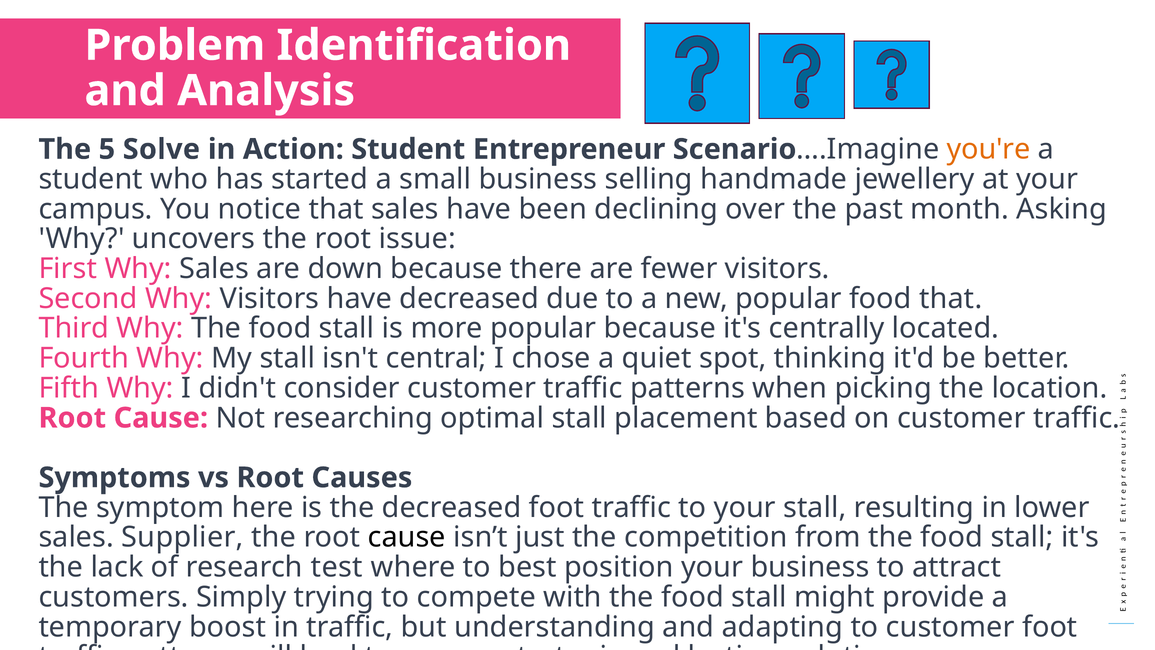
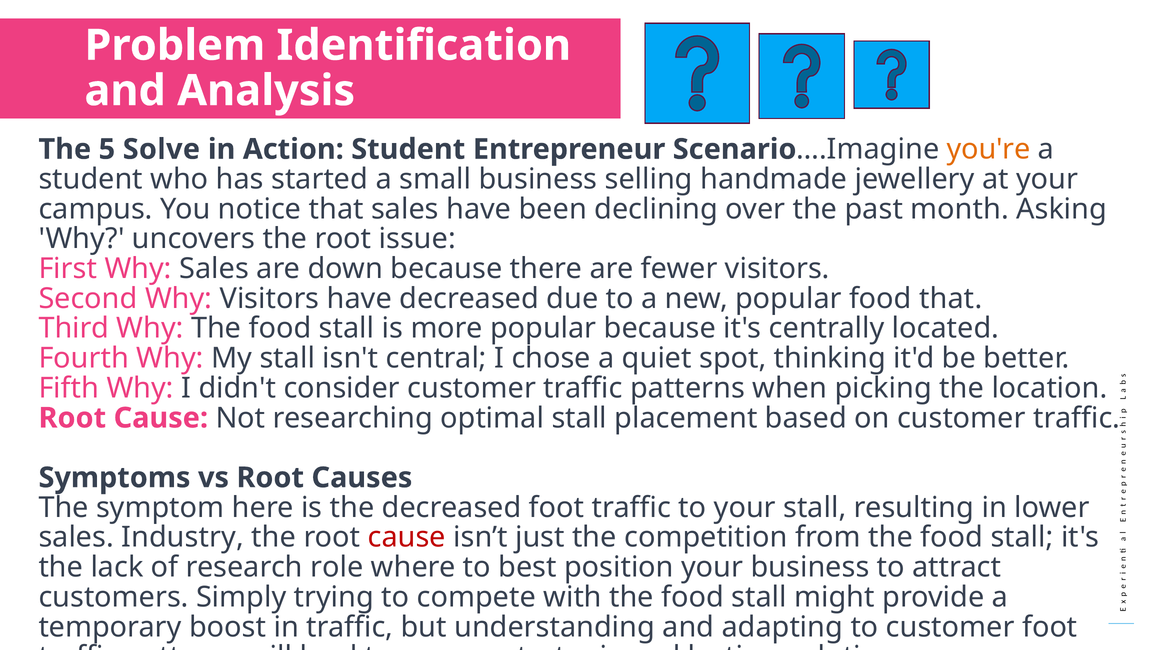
Supplier: Supplier -> Industry
cause at (407, 537) colour: black -> red
test: test -> role
